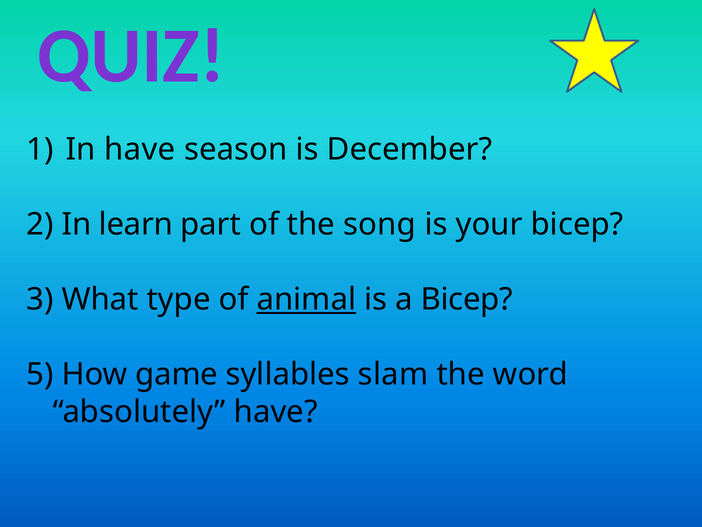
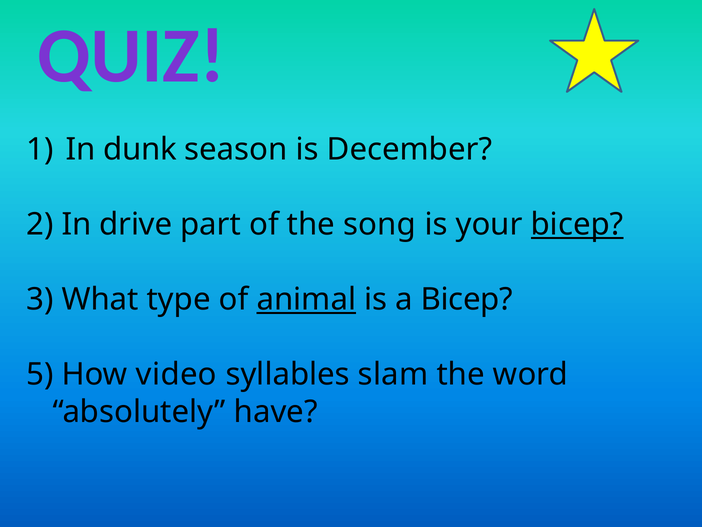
In have: have -> dunk
learn: learn -> drive
bicep at (577, 224) underline: none -> present
game: game -> video
